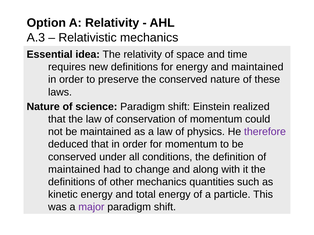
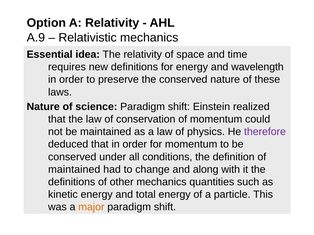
A.3: A.3 -> A.9
and maintained: maintained -> wavelength
major colour: purple -> orange
